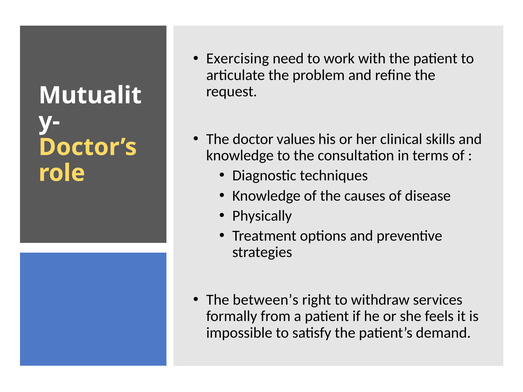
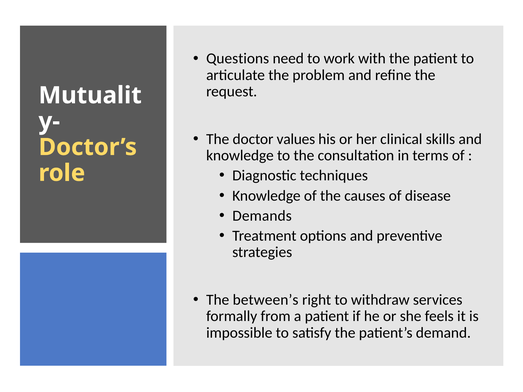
Exercising: Exercising -> Questions
Physically: Physically -> Demands
